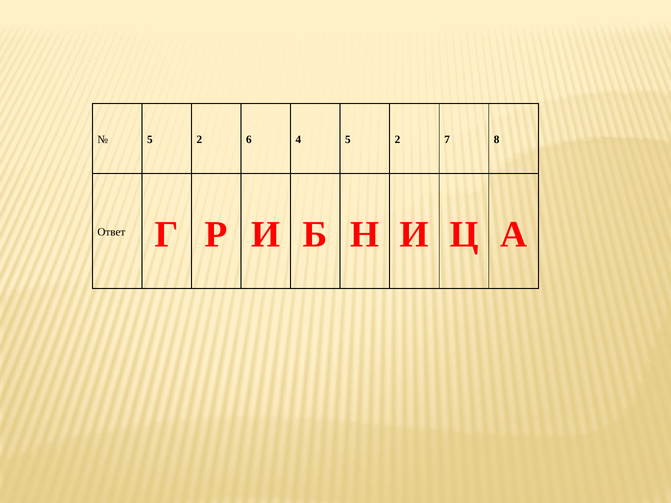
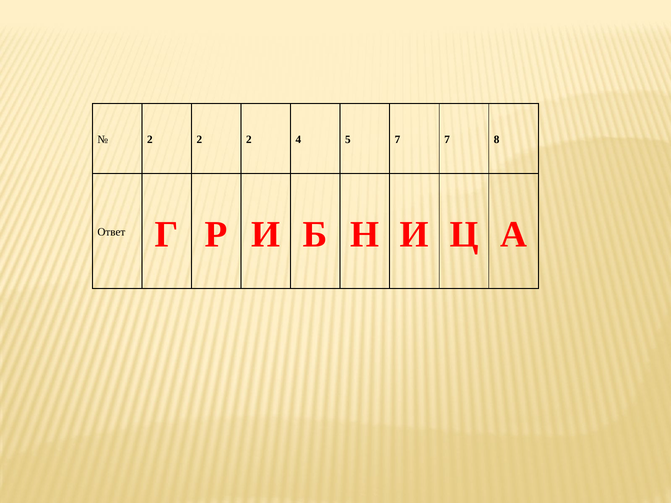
5 at (150, 140): 5 -> 2
6 at (249, 140): 6 -> 2
4 5 2: 2 -> 7
